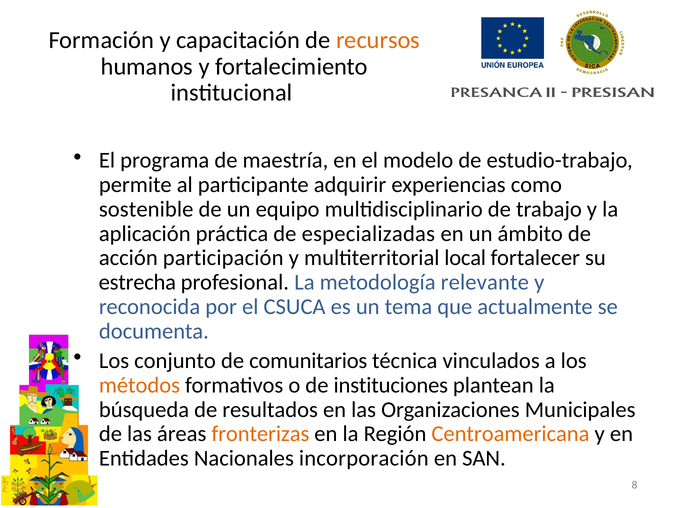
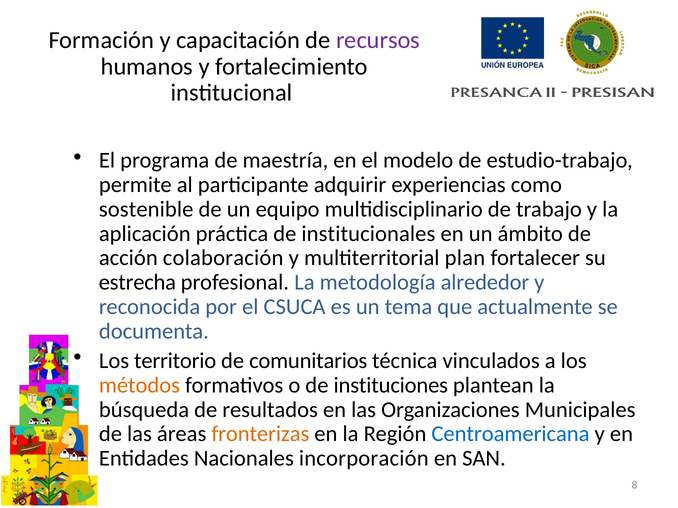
recursos colour: orange -> purple
especializadas: especializadas -> institucionales
participación: participación -> colaboración
local: local -> plan
relevante: relevante -> alrededor
conjunto: conjunto -> territorio
Centroamericana colour: orange -> blue
